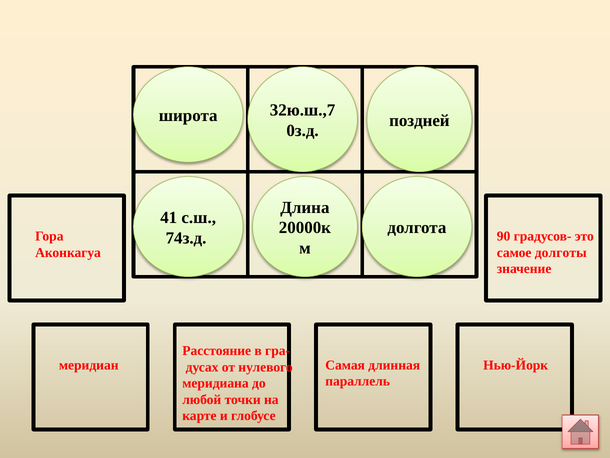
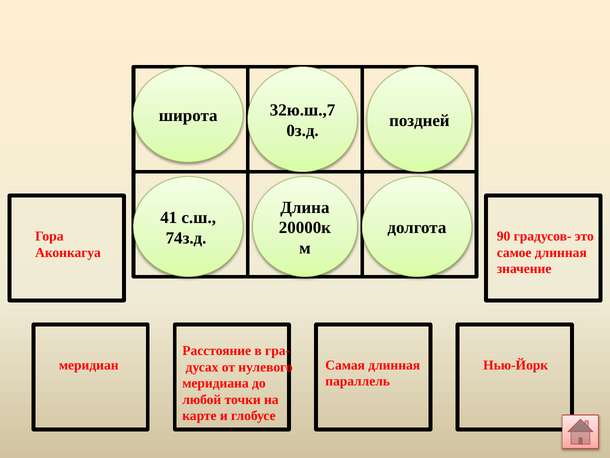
самое долготы: долготы -> длинная
